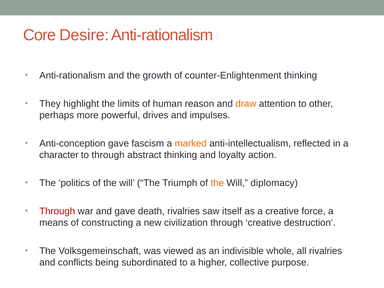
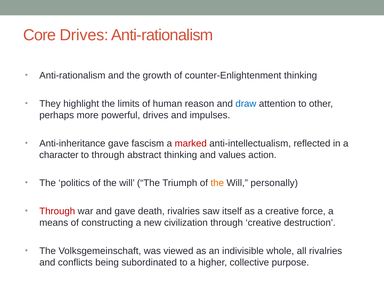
Core Desire: Desire -> Drives
draw colour: orange -> blue
Anti-conception: Anti-conception -> Anti-inheritance
marked colour: orange -> red
loyalty: loyalty -> values
diplomacy: diplomacy -> personally
